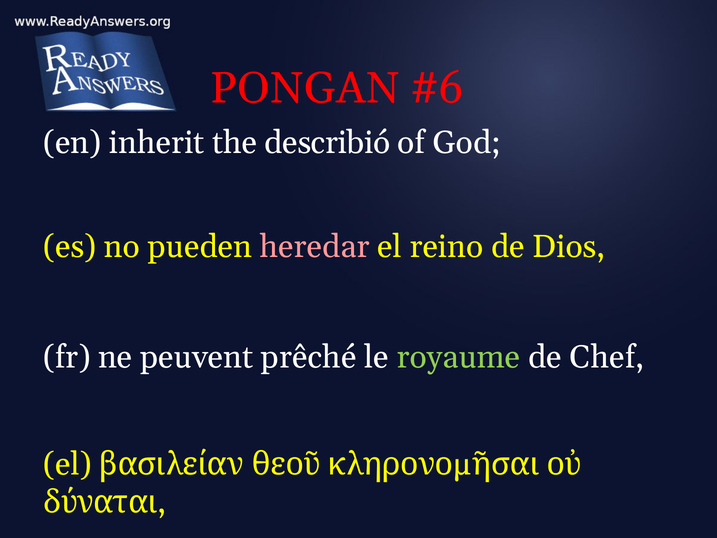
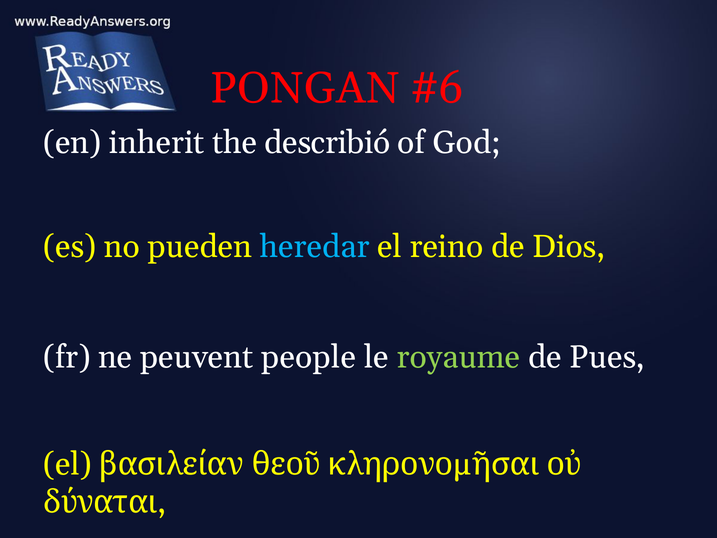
heredar colour: pink -> light blue
prêché: prêché -> people
Chef: Chef -> Pues
